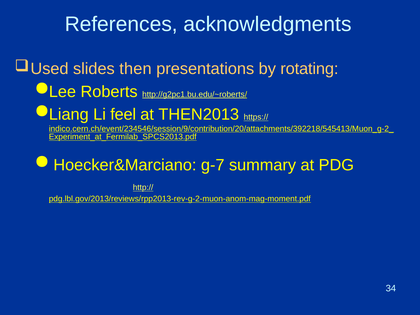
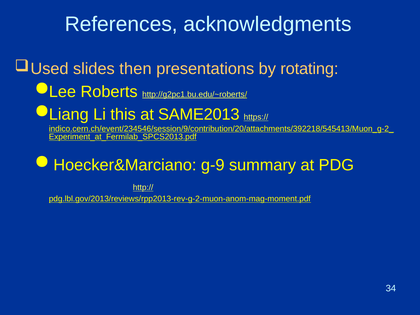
feel: feel -> this
THEN2013: THEN2013 -> SAME2013
g-7: g-7 -> g-9
